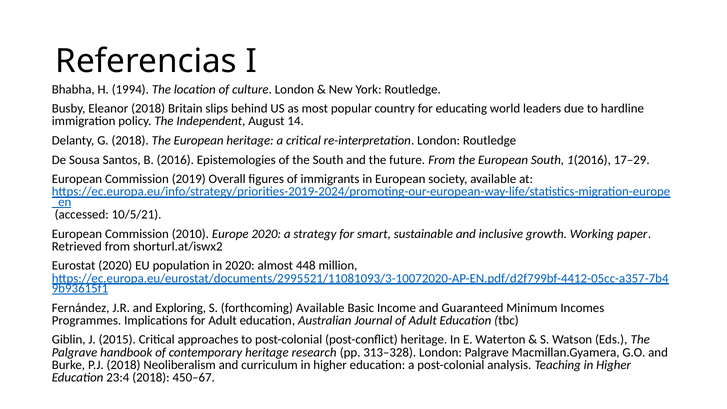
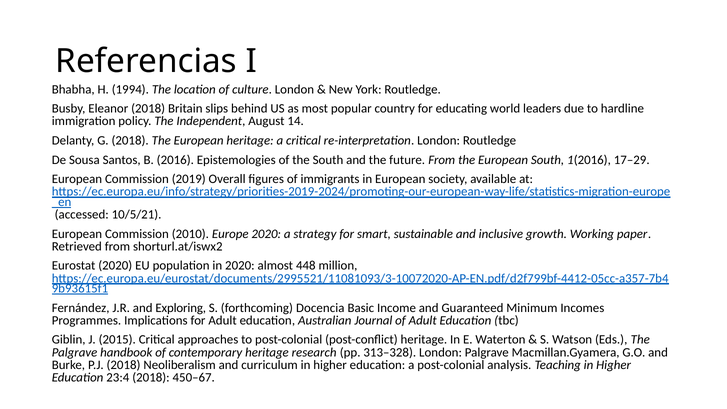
forthcoming Available: Available -> Docencia
